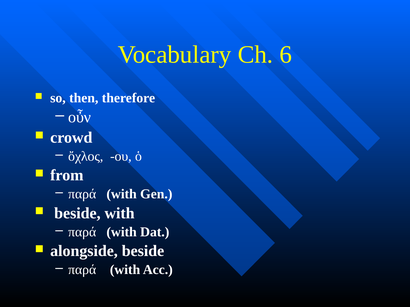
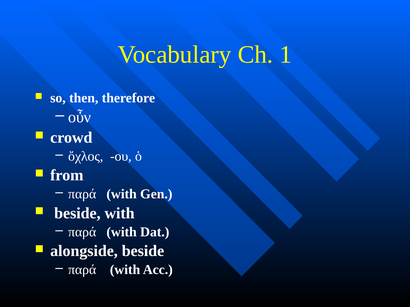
6: 6 -> 1
